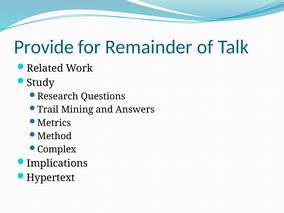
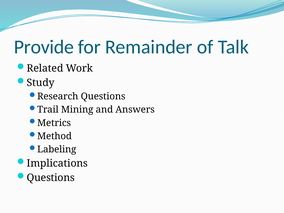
Complex: Complex -> Labeling
Hypertext at (51, 178): Hypertext -> Questions
